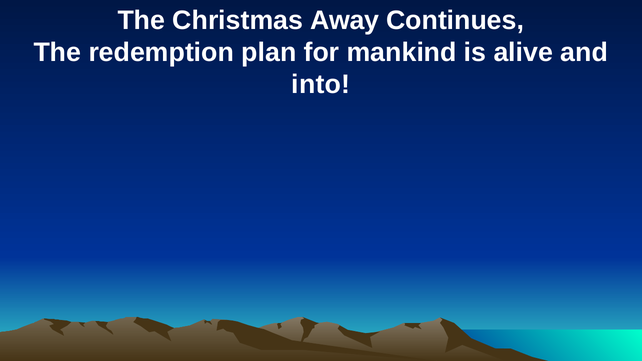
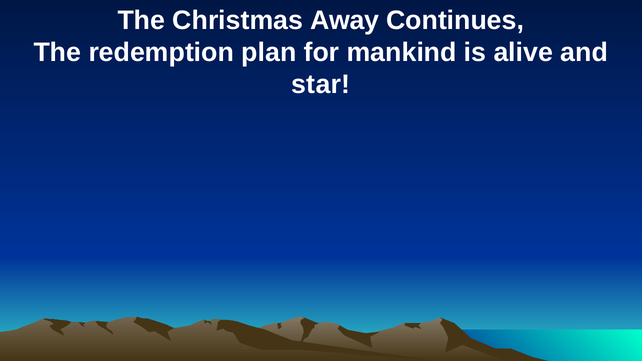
into: into -> star
